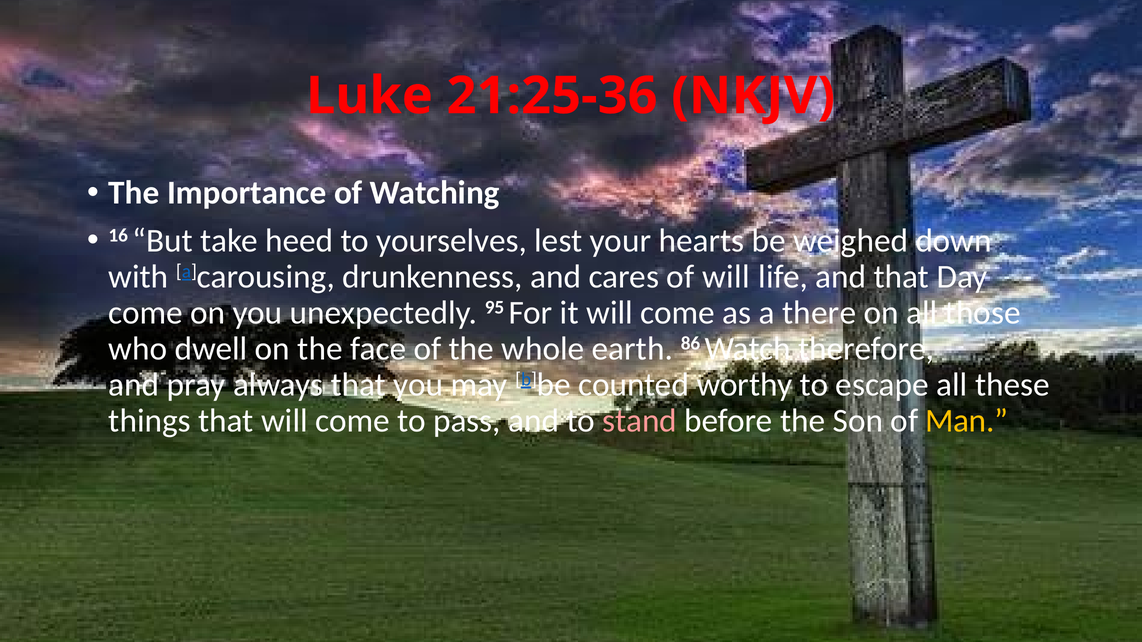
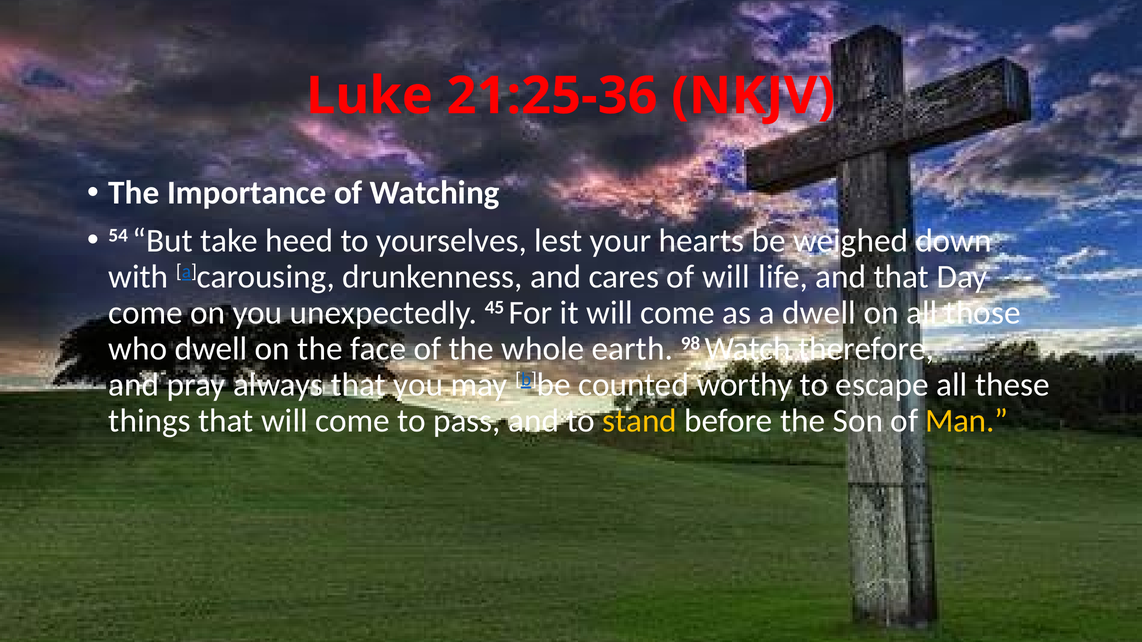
16: 16 -> 54
95: 95 -> 45
a there: there -> dwell
86: 86 -> 98
stand colour: pink -> yellow
